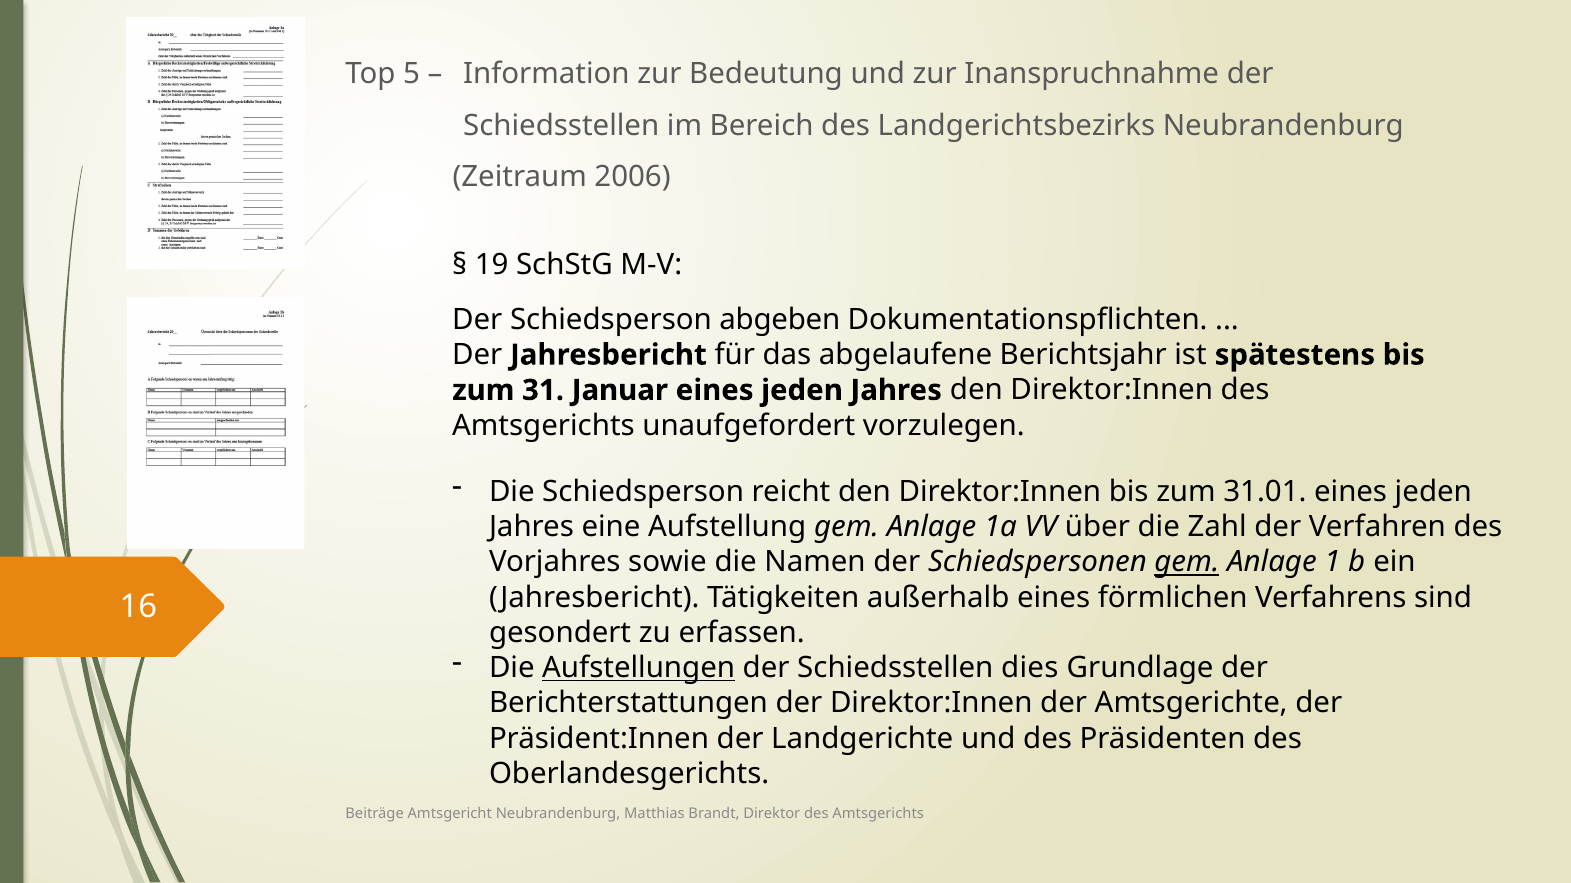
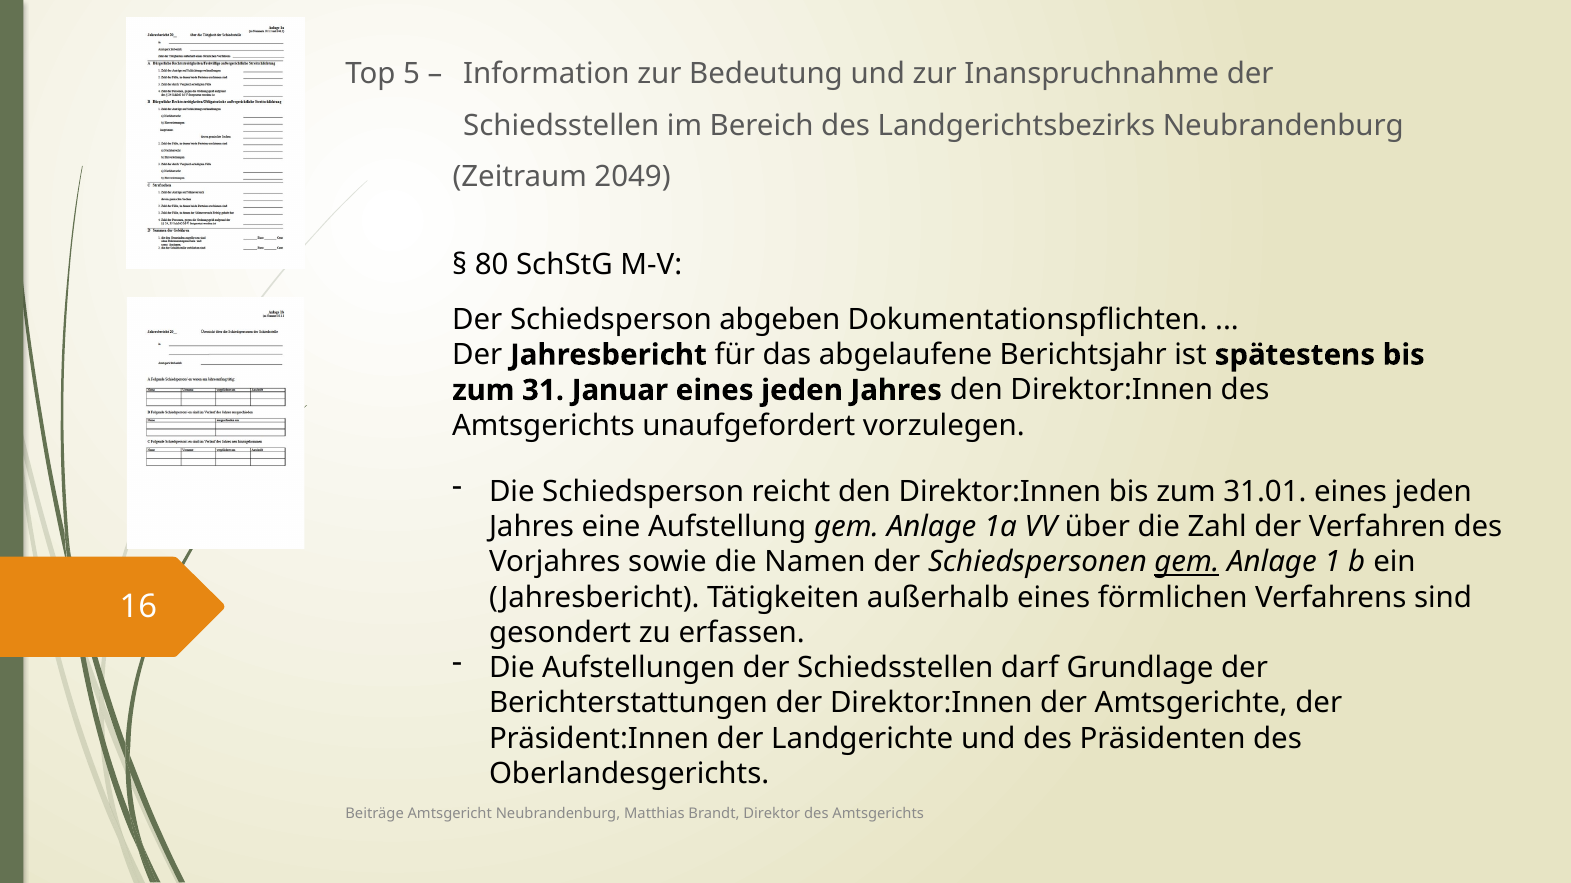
2006: 2006 -> 2049
19: 19 -> 80
Aufstellungen underline: present -> none
dies: dies -> darf
